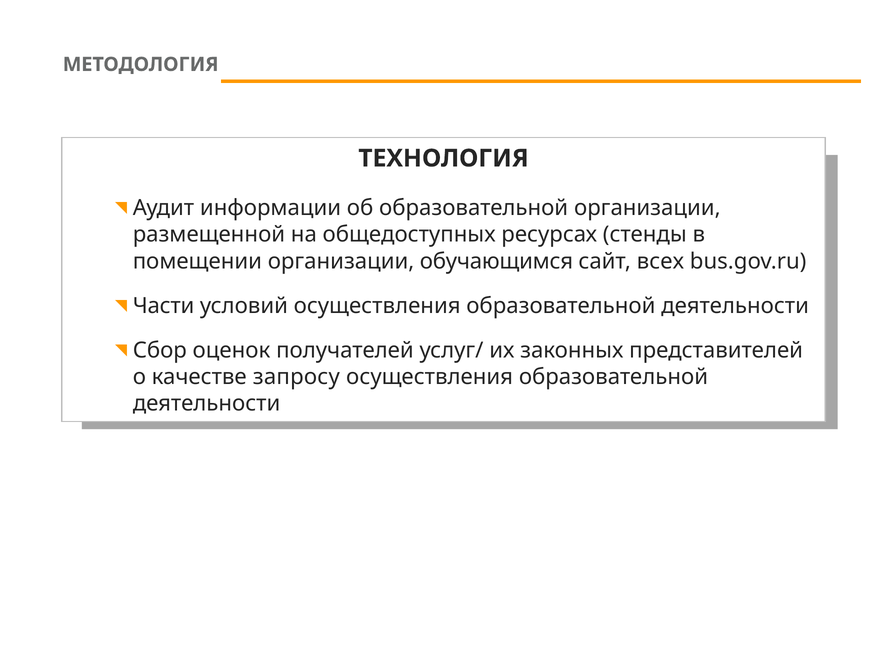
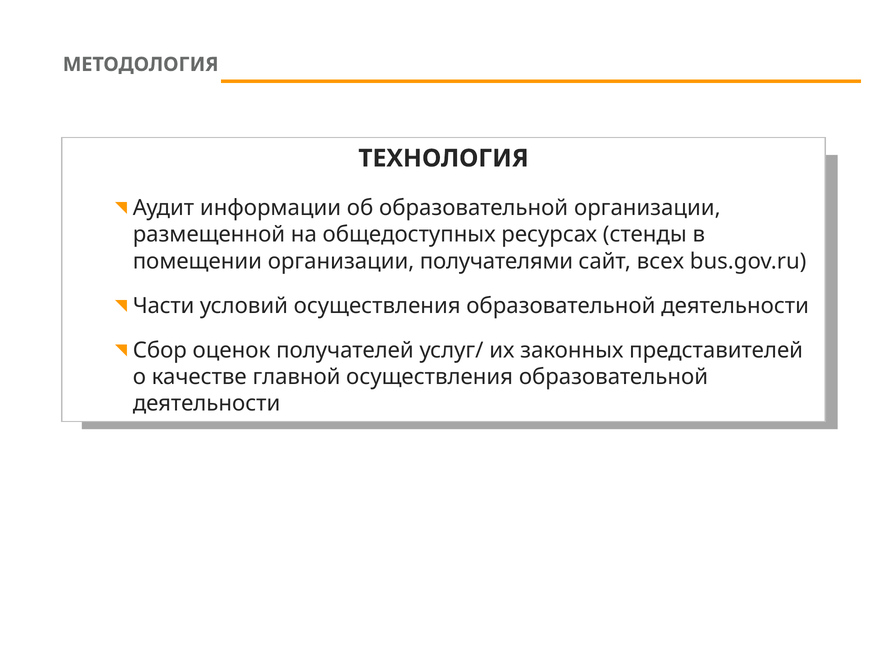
обучающимся: обучающимся -> получателями
запросу: запросу -> главной
